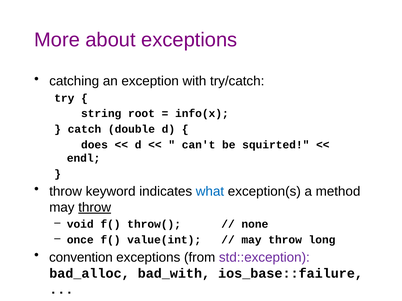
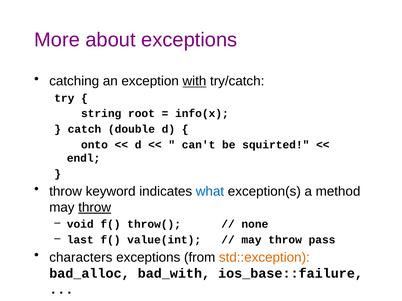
with underline: none -> present
does: does -> onto
once: once -> last
long: long -> pass
convention: convention -> characters
std::exception colour: purple -> orange
